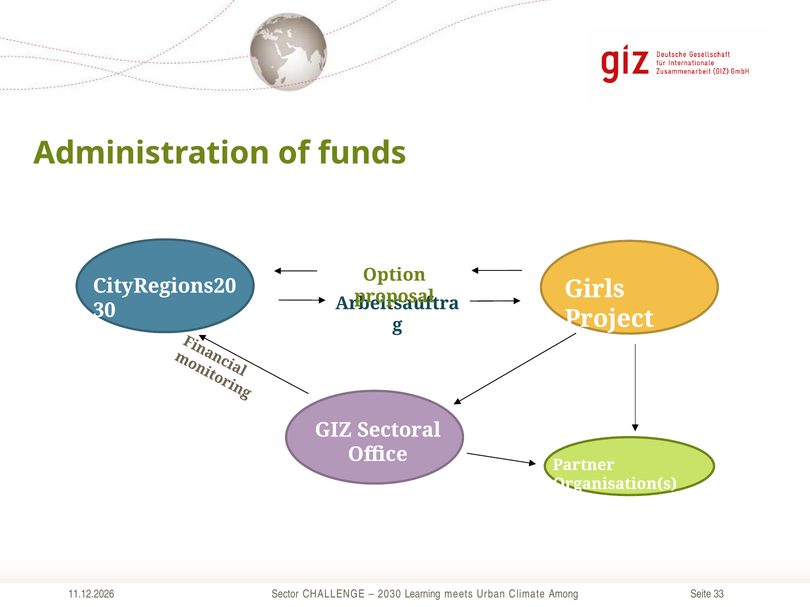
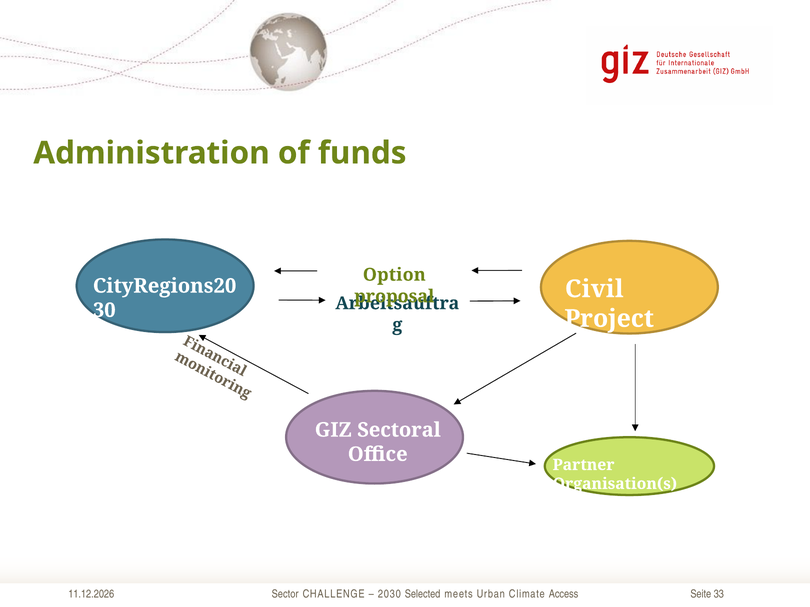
Girls: Girls -> Civil
Learning: Learning -> Selected
Among: Among -> Access
